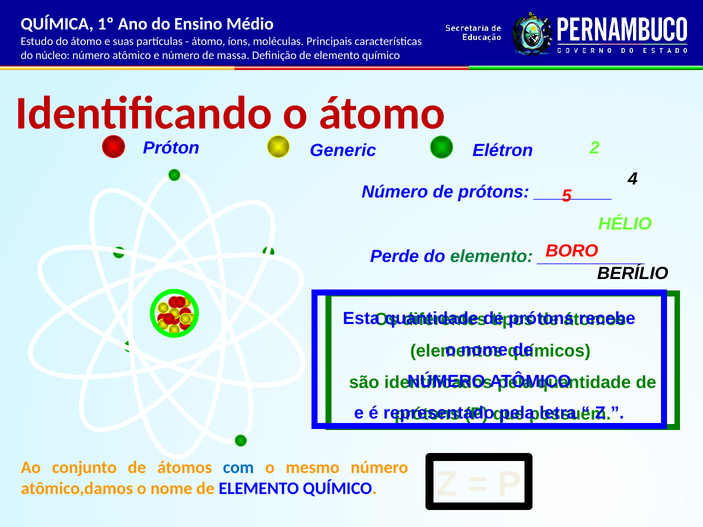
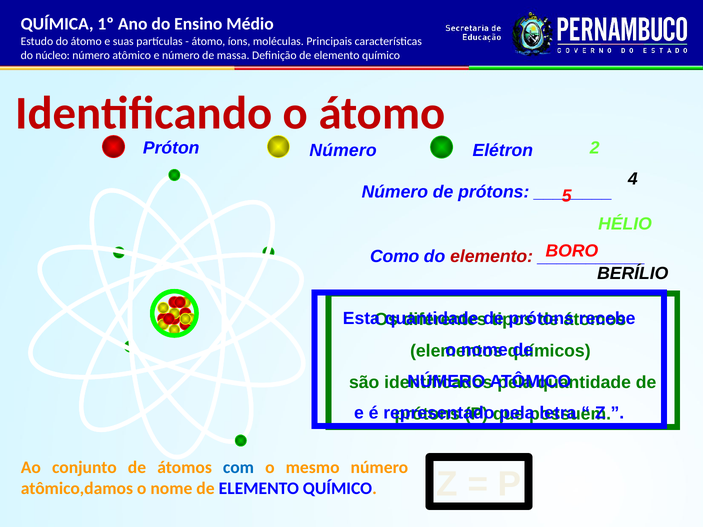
Próton Generic: Generic -> Número
Perde: Perde -> Como
elemento at (492, 257) colour: green -> red
